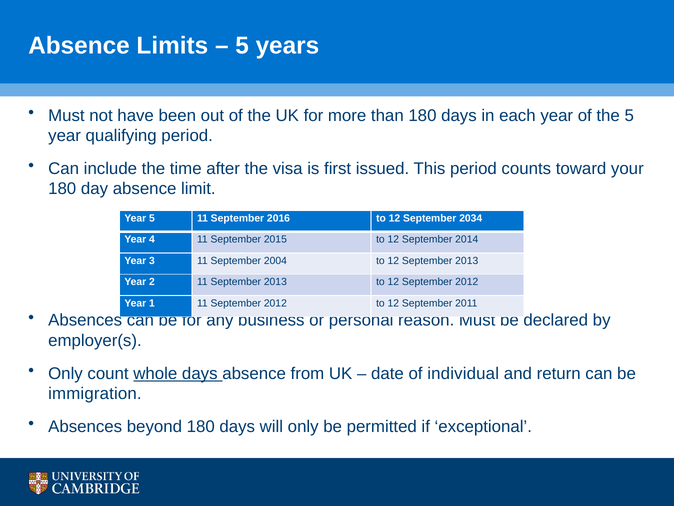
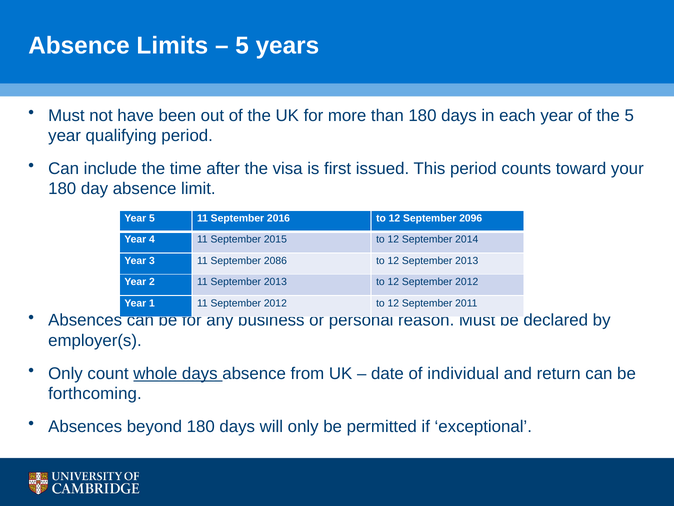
2034: 2034 -> 2096
2004: 2004 -> 2086
immigration: immigration -> forthcoming
